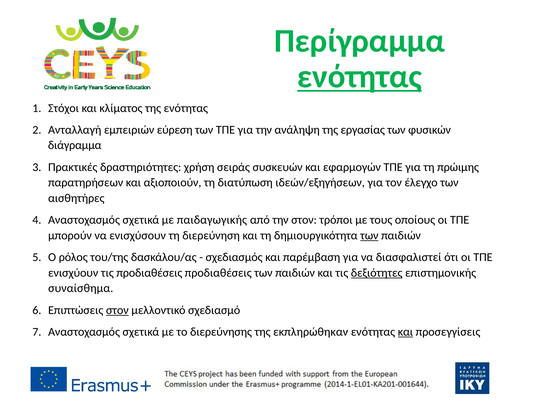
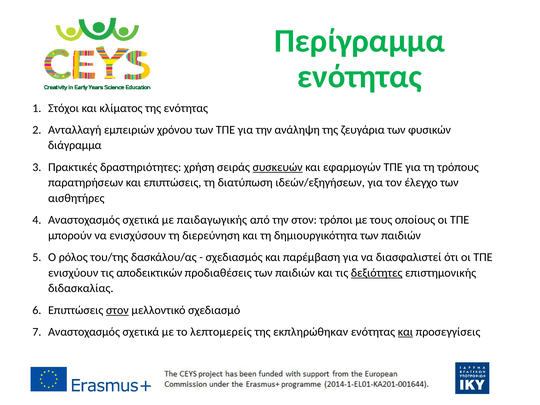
ενότητας at (360, 77) underline: present -> none
εύρεση: εύρεση -> χρόνου
εργασίας: εργασίας -> ζευγάρια
συσκευών underline: none -> present
πρώιμης: πρώιμης -> τρόπους
και αξιοποιούν: αξιοποιούν -> επιπτώσεις
των at (369, 235) underline: present -> none
τις προδιαθέσεις: προδιαθέσεις -> αποδεικτικών
συναίσθημα: συναίσθημα -> διδασκαλίας
διερεύνησης: διερεύνησης -> λεπτομερείς
